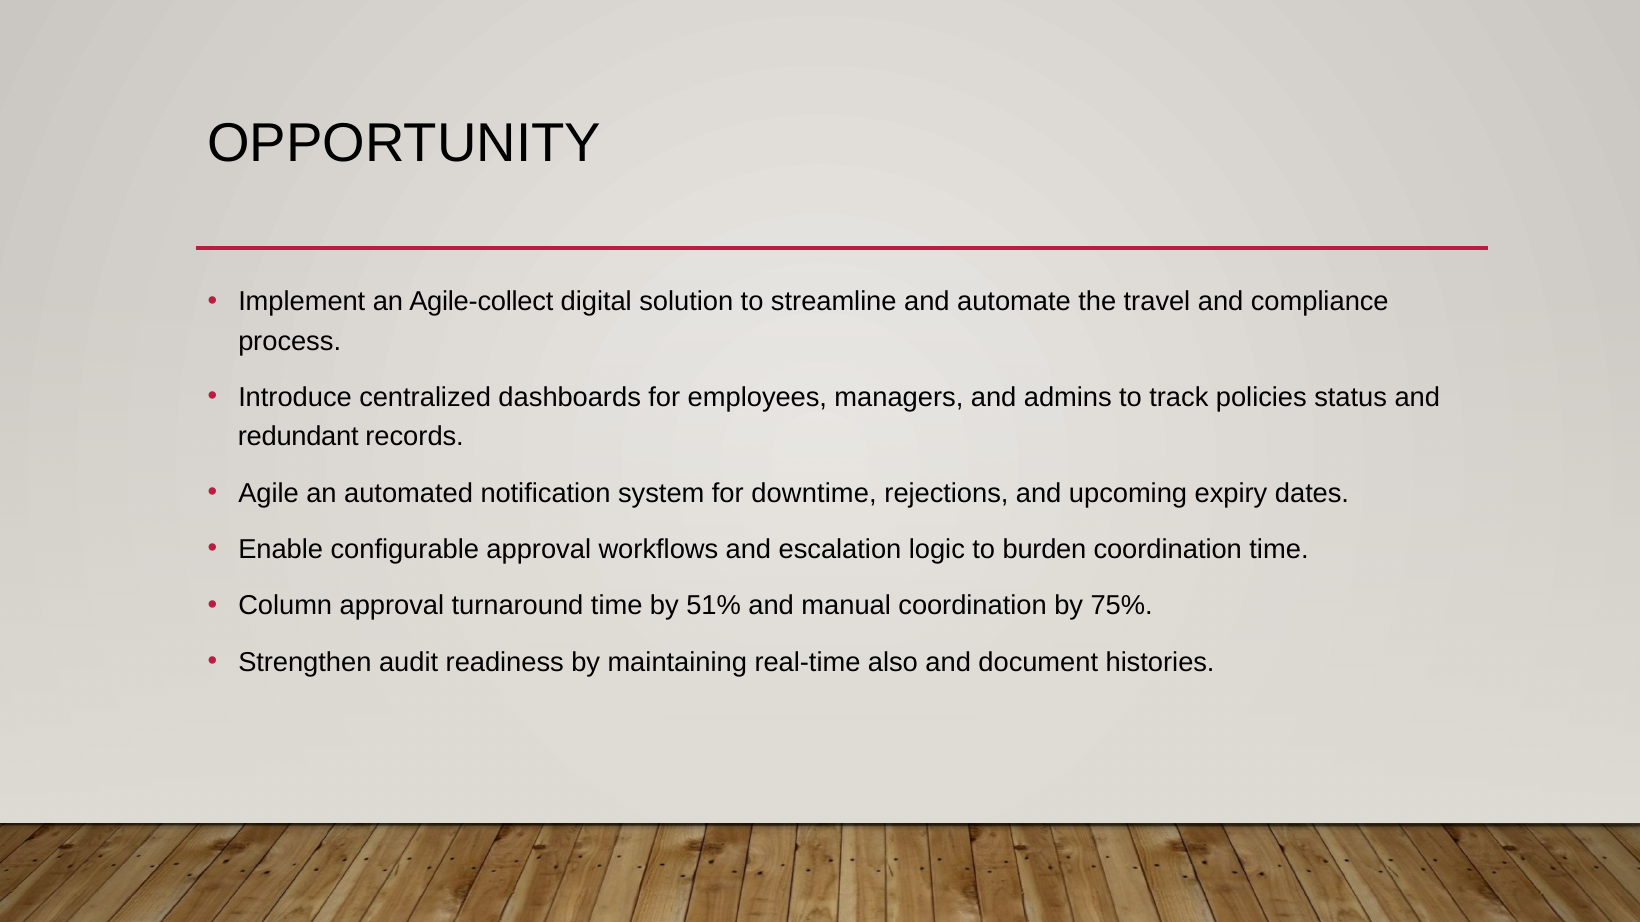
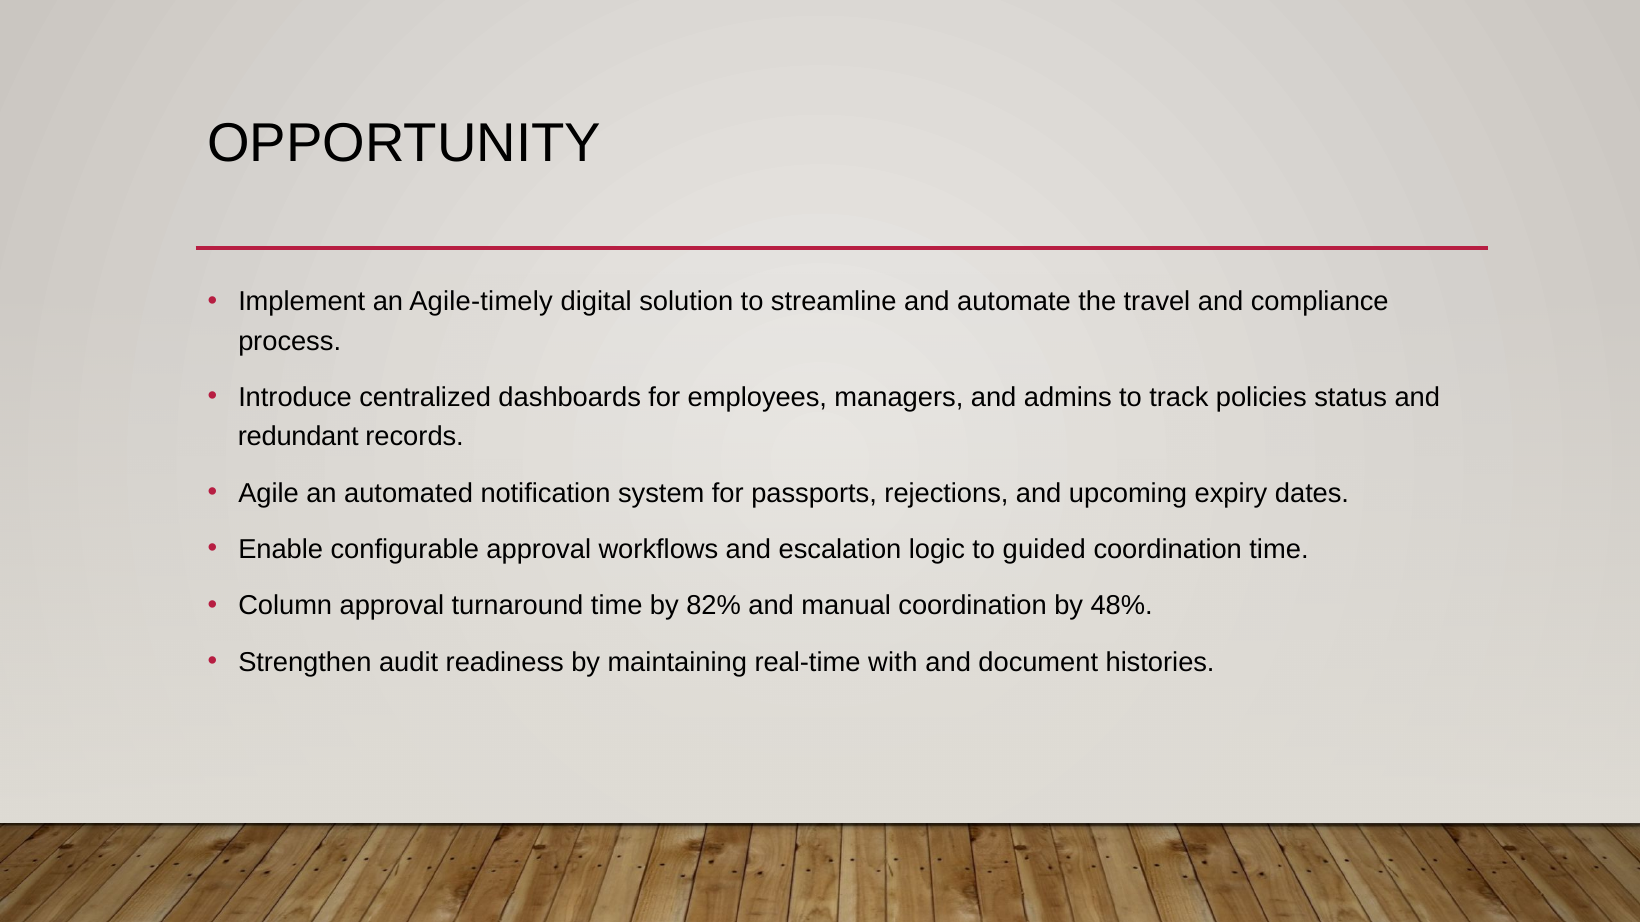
Agile-collect: Agile-collect -> Agile-timely
downtime: downtime -> passports
burden: burden -> guided
51%: 51% -> 82%
75%: 75% -> 48%
also: also -> with
